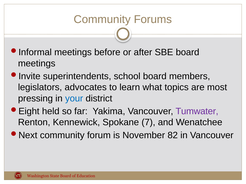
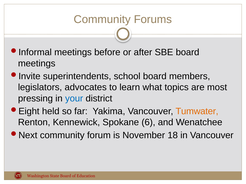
Tumwater colour: purple -> orange
7: 7 -> 6
82: 82 -> 18
